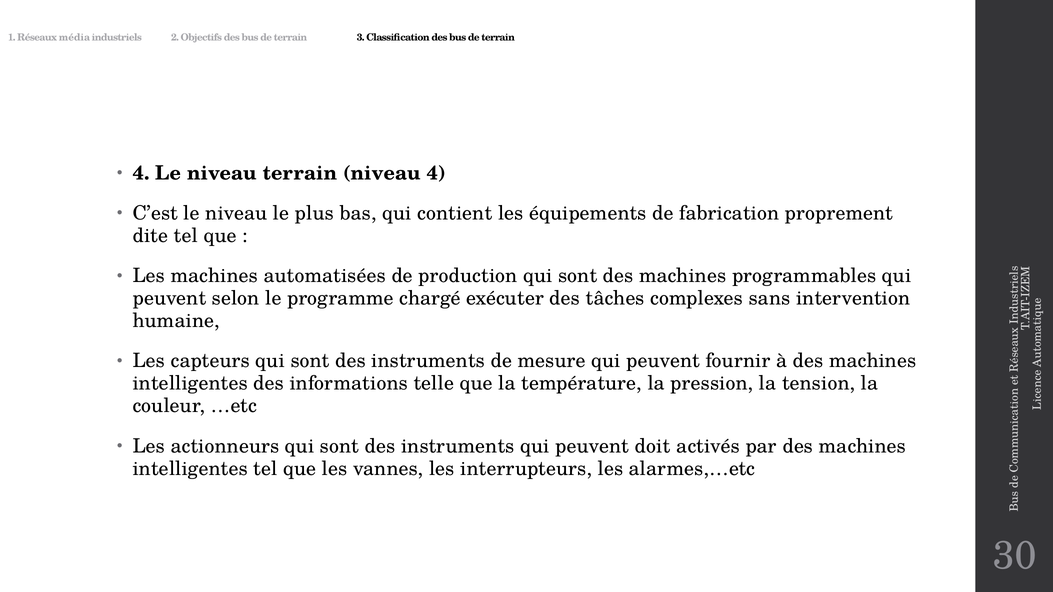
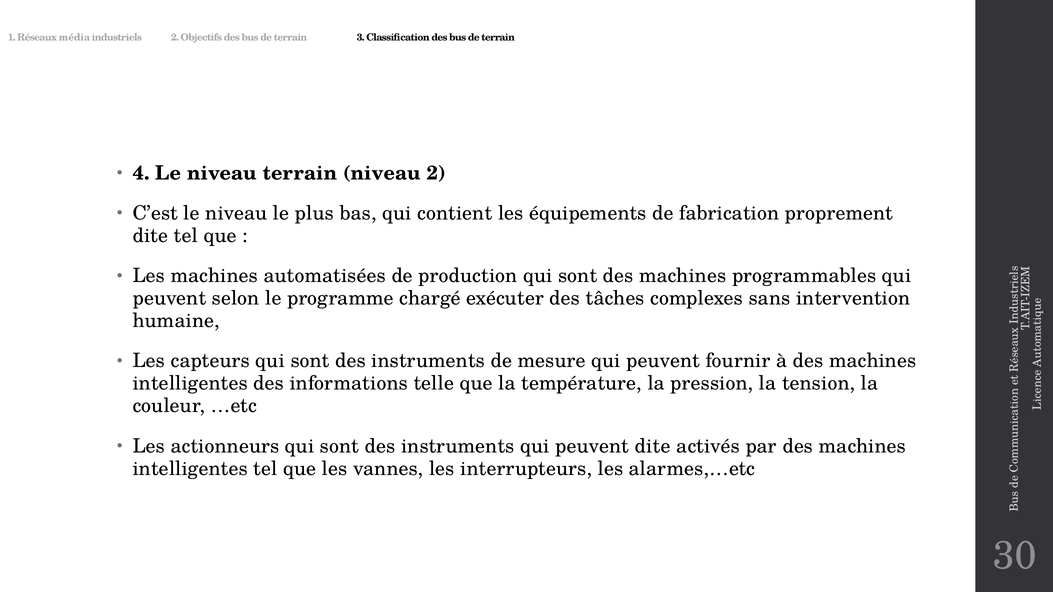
niveau 4: 4 -> 2
peuvent doit: doit -> dite
